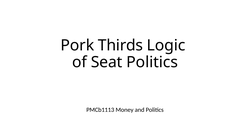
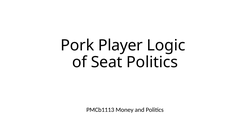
Thirds: Thirds -> Player
